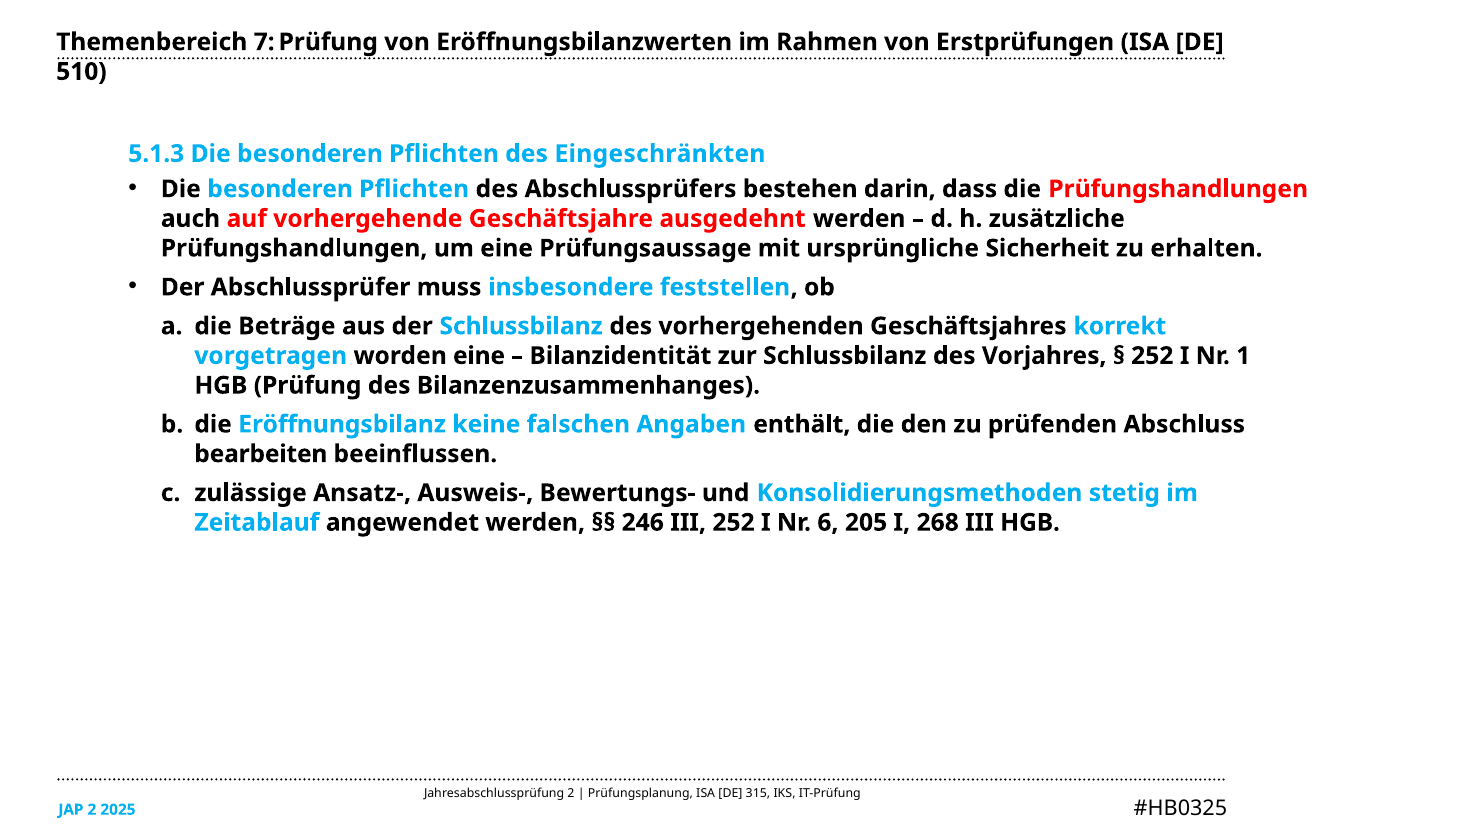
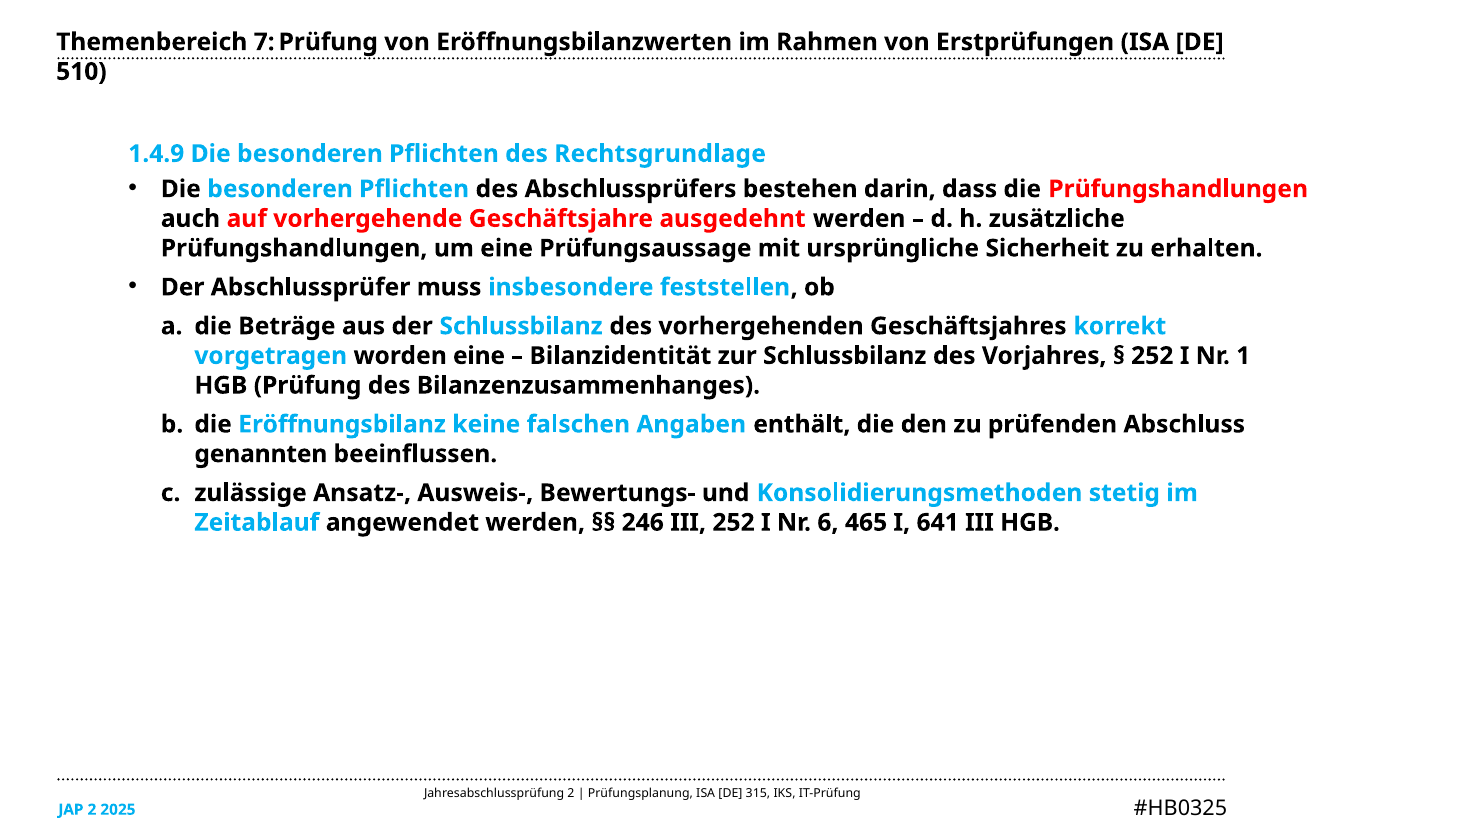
5.1.3: 5.1.3 -> 1.4.9
Eingeschränkten: Eingeschränkten -> Rechtsgrundlage
bearbeiten: bearbeiten -> genannten
205: 205 -> 465
268: 268 -> 641
